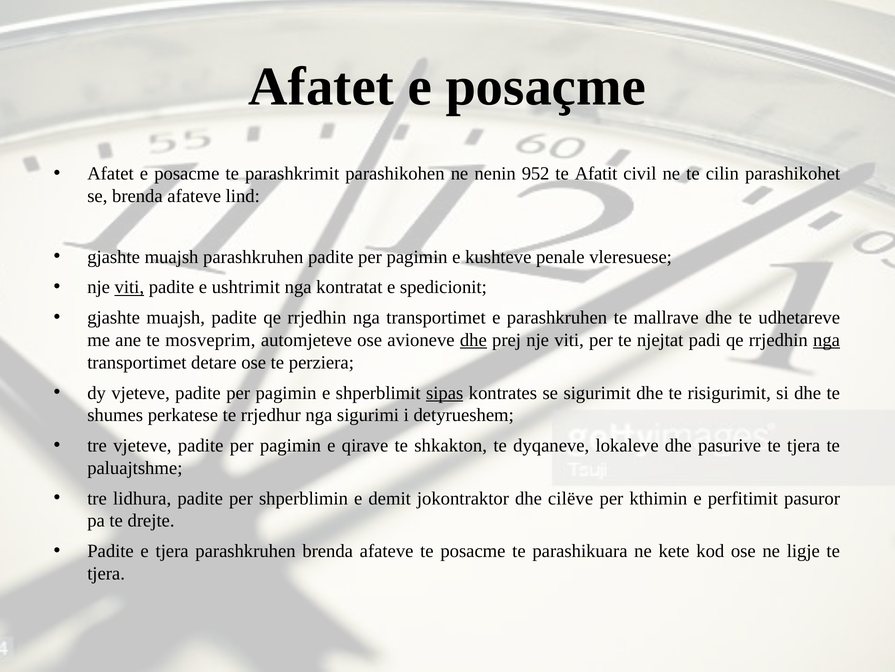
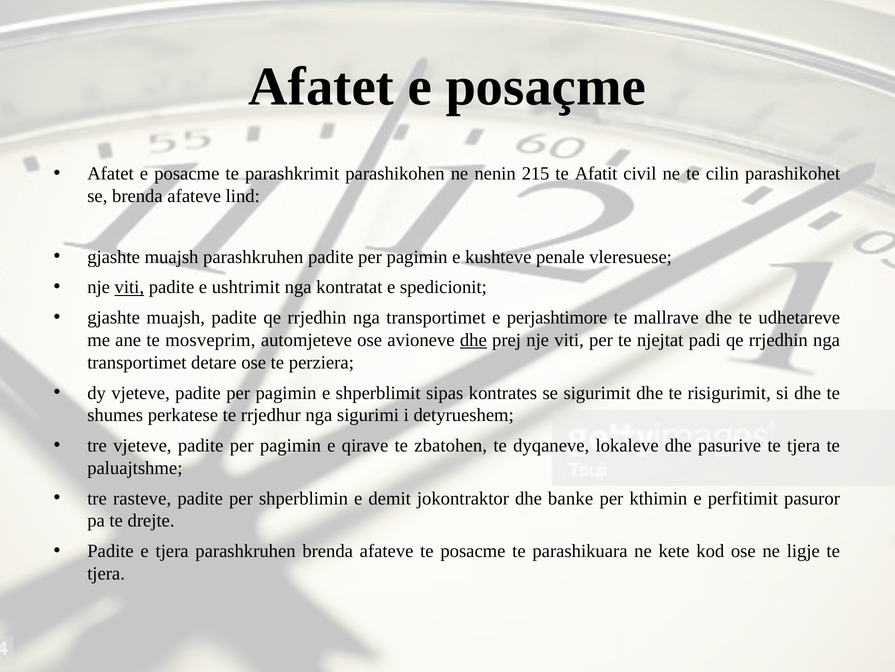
952: 952 -> 215
e parashkruhen: parashkruhen -> perjashtimore
nga at (827, 340) underline: present -> none
sipas underline: present -> none
shkakton: shkakton -> zbatohen
lidhura: lidhura -> rasteve
cilëve: cilëve -> banke
